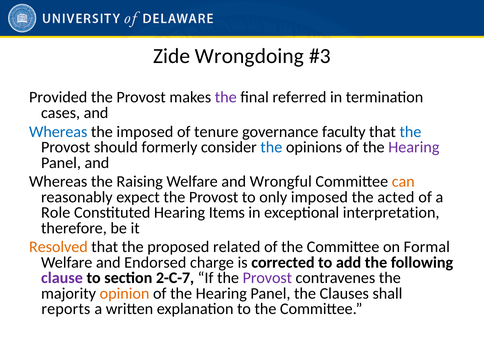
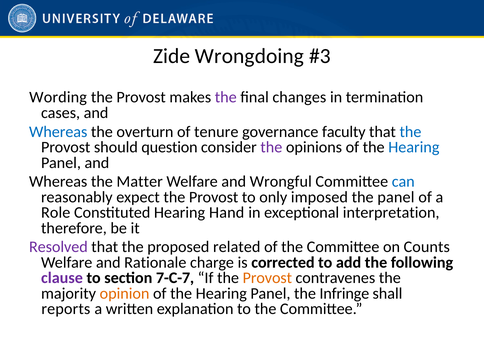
Provided: Provided -> Wording
referred: referred -> changes
the imposed: imposed -> overturn
formerly: formerly -> question
the at (271, 147) colour: blue -> purple
Hearing at (414, 147) colour: purple -> blue
Raising: Raising -> Matter
can colour: orange -> blue
the acted: acted -> panel
Items: Items -> Hand
Resolved colour: orange -> purple
Formal: Formal -> Counts
Endorsed: Endorsed -> Rationale
2-C-7: 2-C-7 -> 7-C-7
Provost at (267, 278) colour: purple -> orange
Clauses: Clauses -> Infringe
